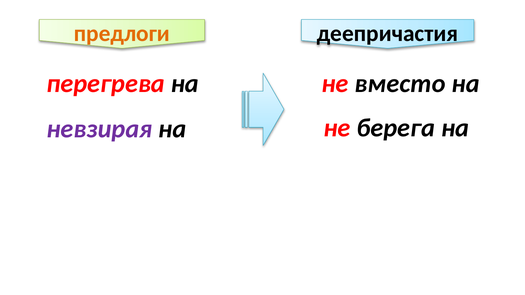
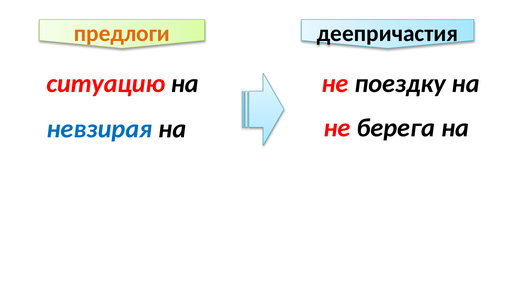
перегрева: перегрева -> ситуацию
вместо: вместо -> поездку
невзирая colour: purple -> blue
